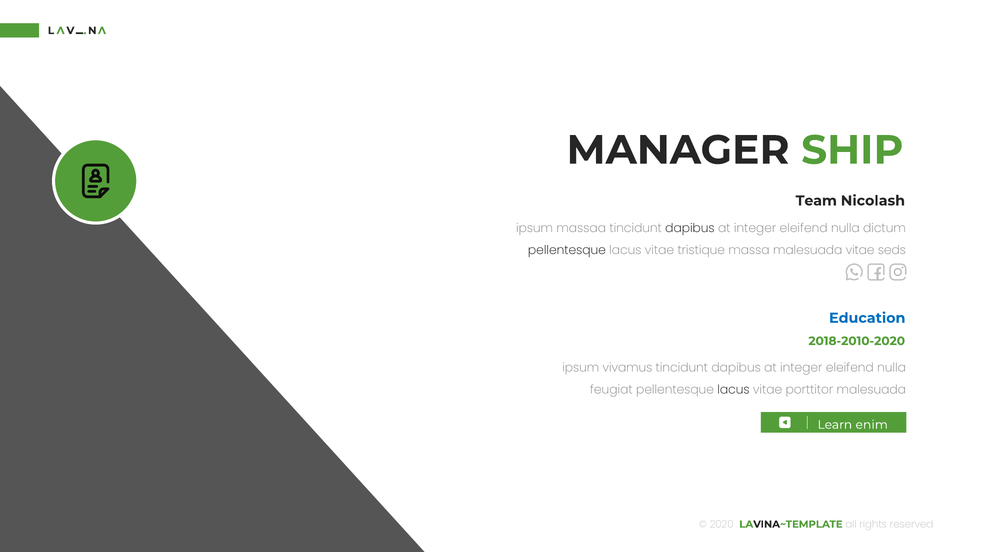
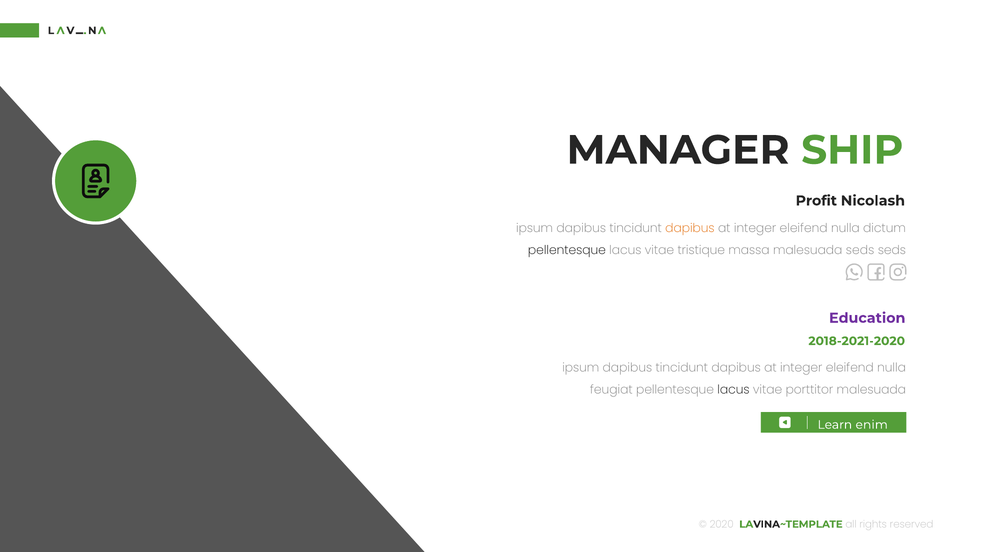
Team: Team -> Profit
massaa at (581, 228): massaa -> dapibus
dapibus at (690, 228) colour: black -> orange
malesuada vitae: vitae -> seds
Education colour: blue -> purple
2018-2010-2020: 2018-2010-2020 -> 2018-2021-2020
vivamus at (627, 367): vivamus -> dapibus
